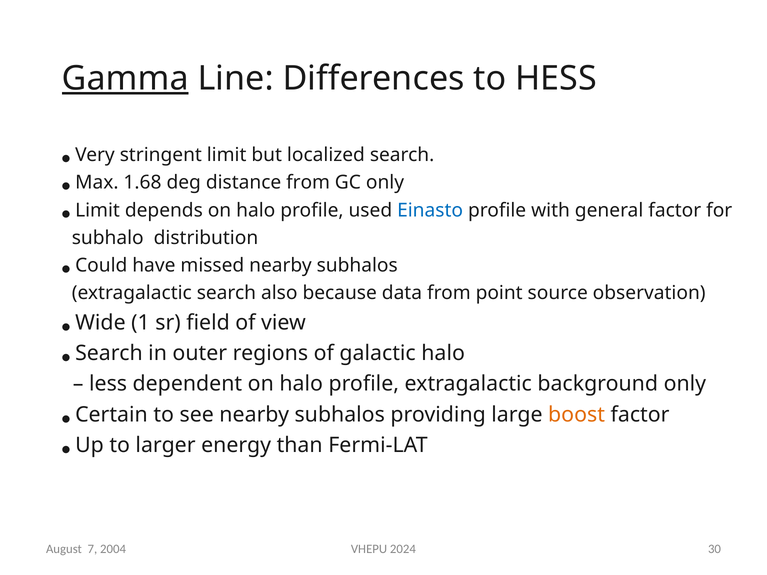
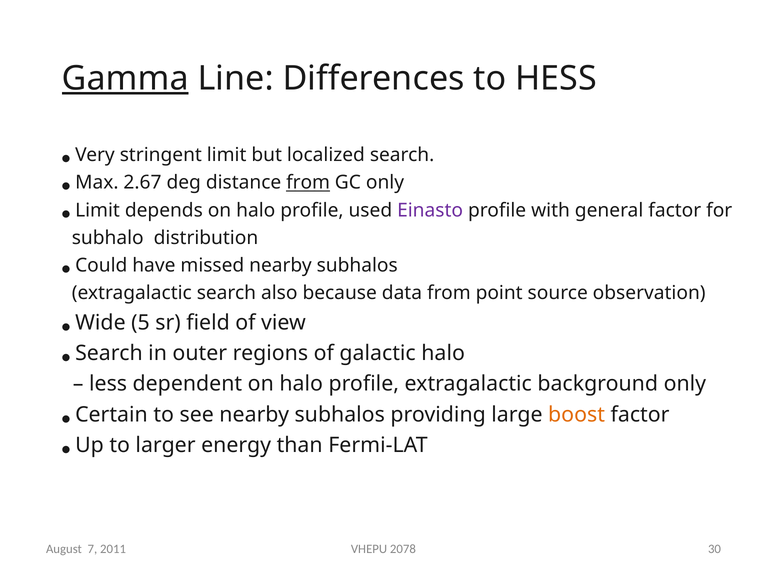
1.68: 1.68 -> 2.67
from at (308, 183) underline: none -> present
Einasto colour: blue -> purple
1: 1 -> 5
2004: 2004 -> 2011
2024: 2024 -> 2078
